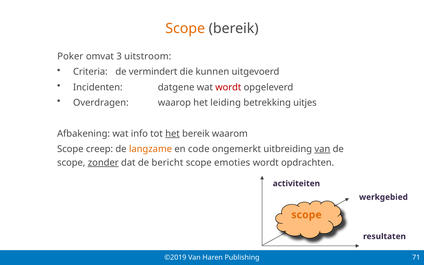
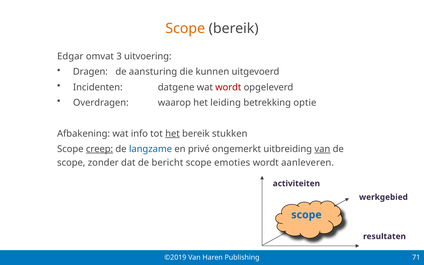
Poker: Poker -> Edgar
uitstroom: uitstroom -> uitvoering
Criteria: Criteria -> Dragen
vermindert: vermindert -> aansturing
uitjes: uitjes -> optie
waarom: waarom -> stukken
creep underline: none -> present
langzame colour: orange -> blue
code: code -> privé
zonder underline: present -> none
opdrachten: opdrachten -> aanleveren
scope at (306, 215) colour: orange -> blue
